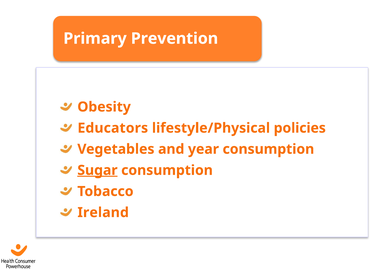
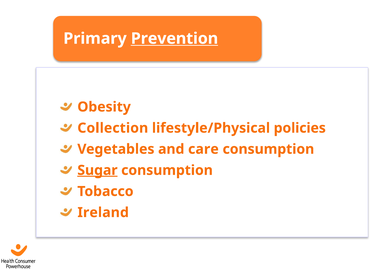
Prevention underline: none -> present
Educators: Educators -> Collection
year: year -> care
